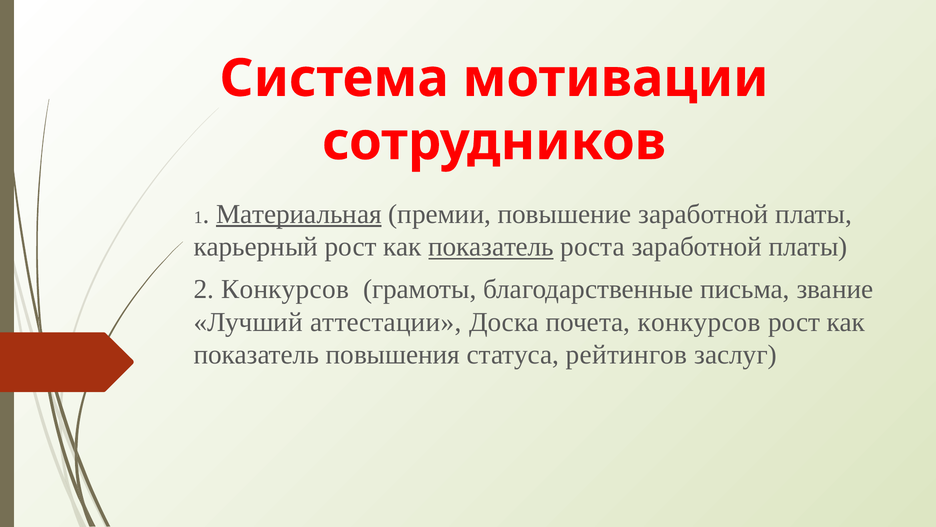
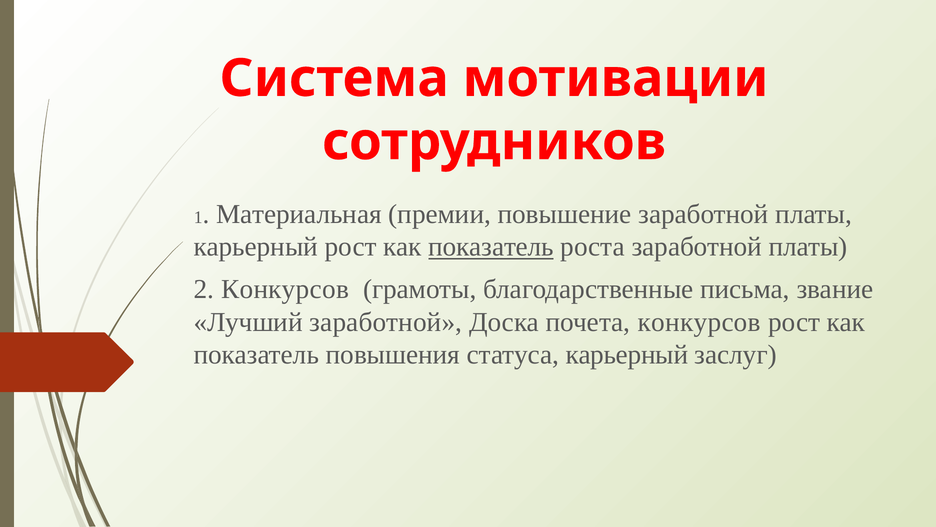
Материальная underline: present -> none
Лучший аттестации: аттестации -> заработной
статуса рейтингов: рейтингов -> карьерный
